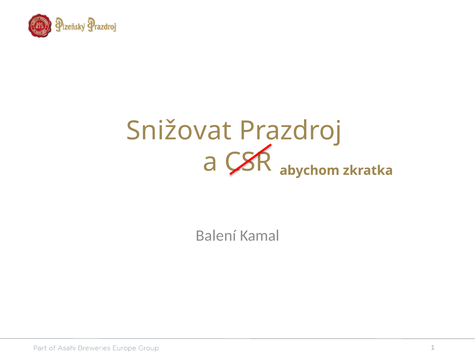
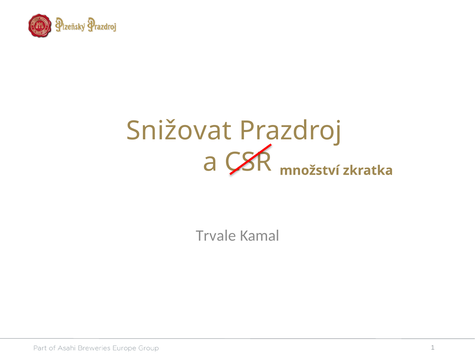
abychom: abychom -> množství
Balení: Balení -> Trvale
